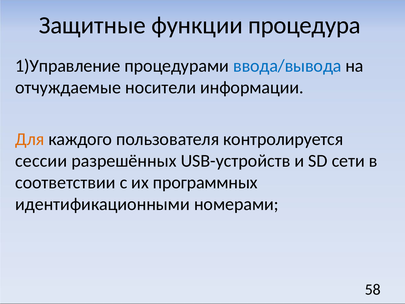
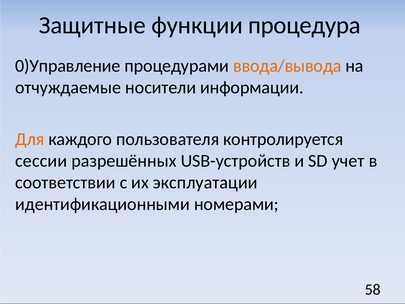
1)Управление: 1)Управление -> 0)Управление
ввода/вывода colour: blue -> orange
сети: сети -> учет
программных: программных -> эксплуатации
